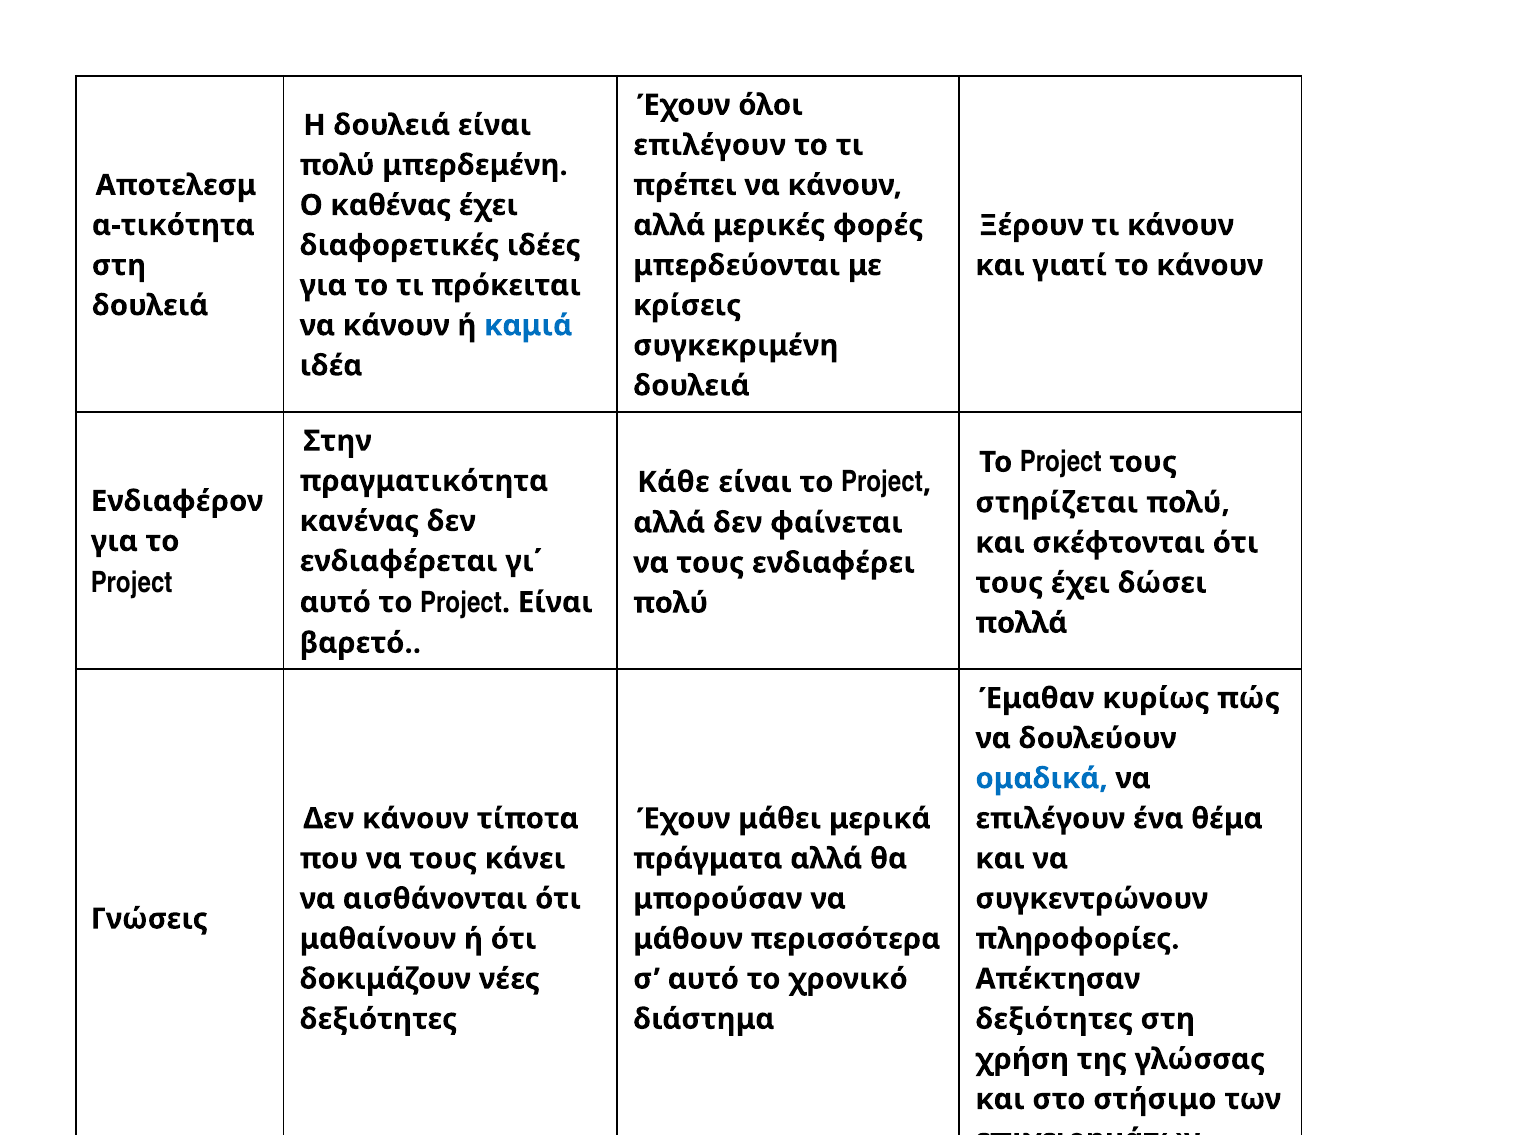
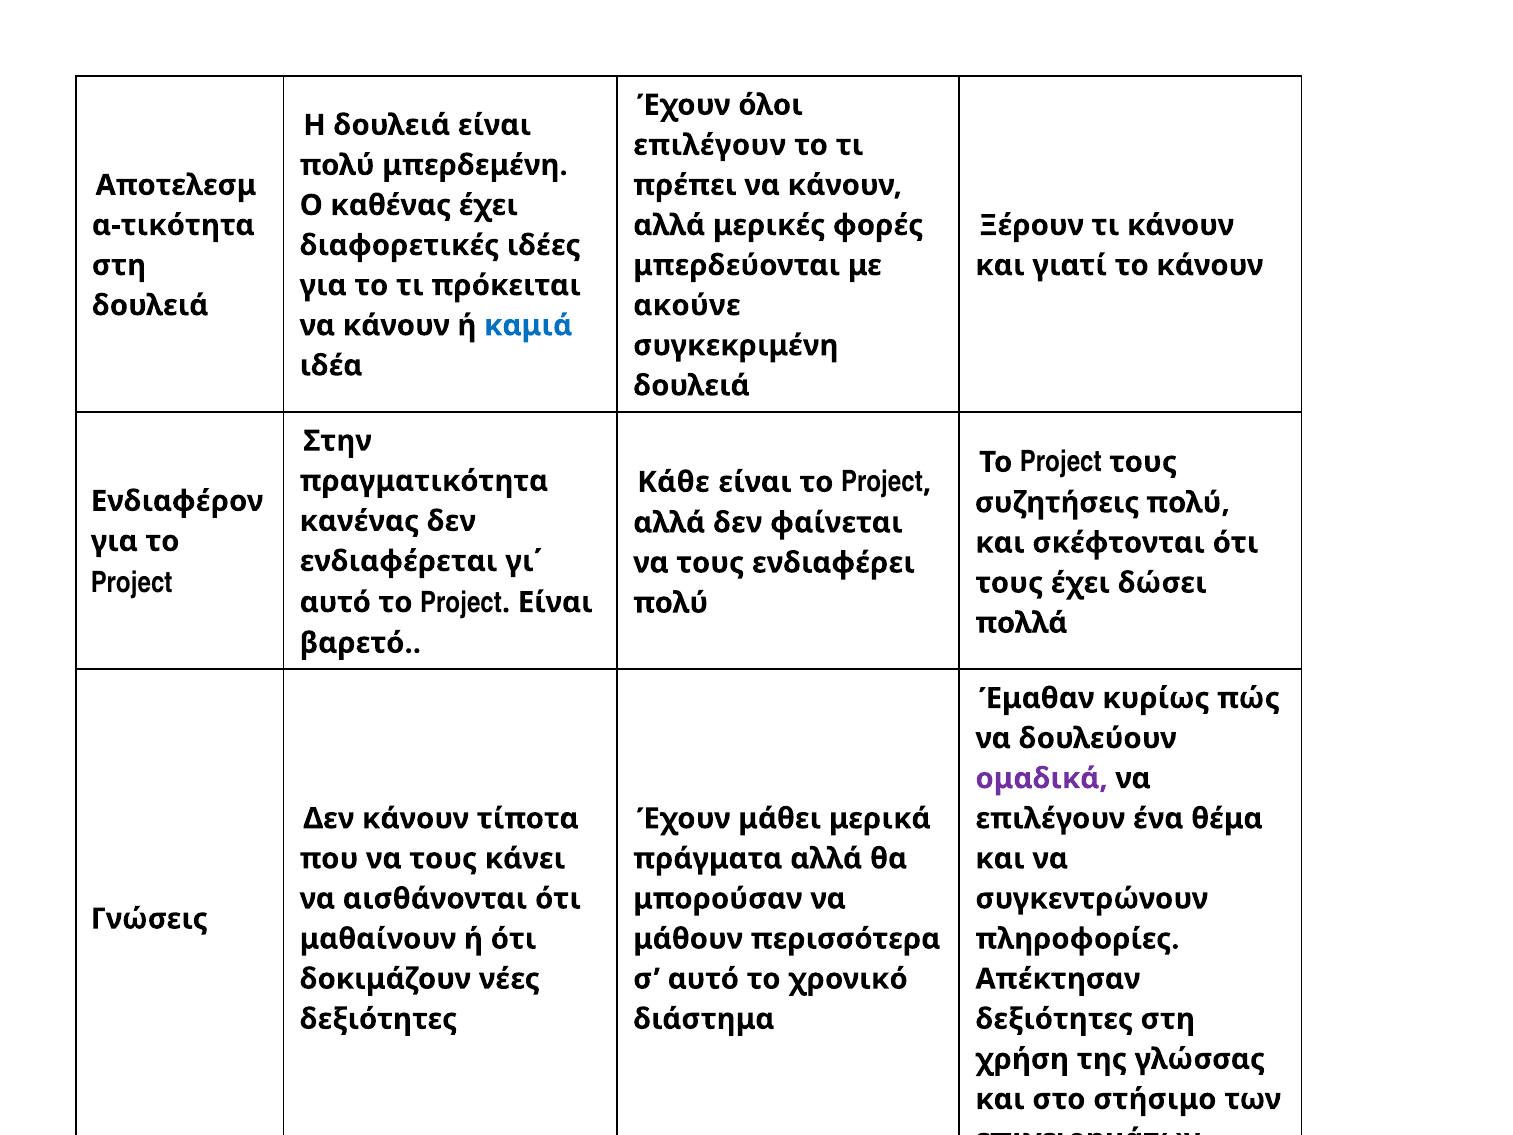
κρίσεις: κρίσεις -> ακούνε
στηρίζεται: στηρίζεται -> συζητήσεις
ομαδικά colour: blue -> purple
